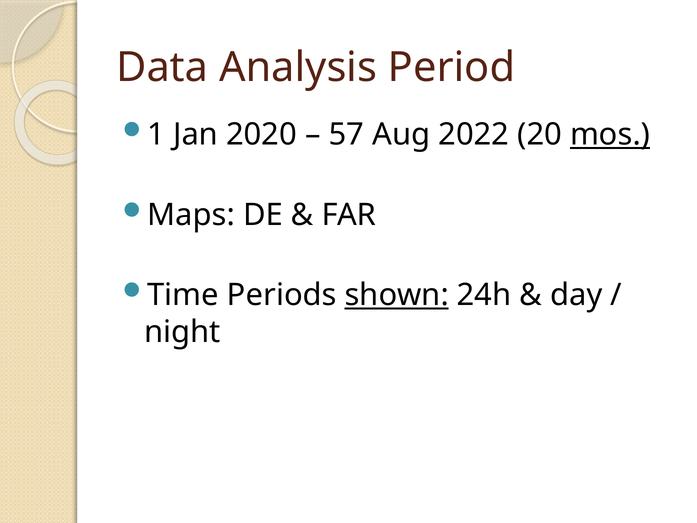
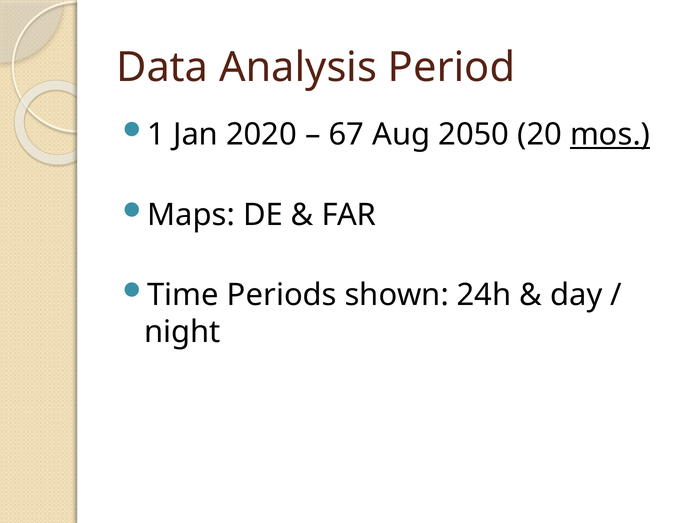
57: 57 -> 67
2022: 2022 -> 2050
shown underline: present -> none
